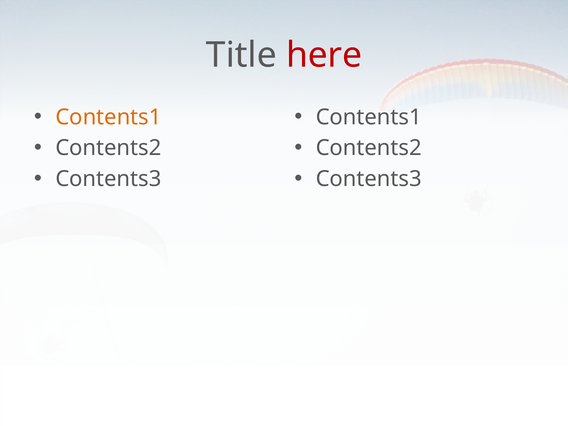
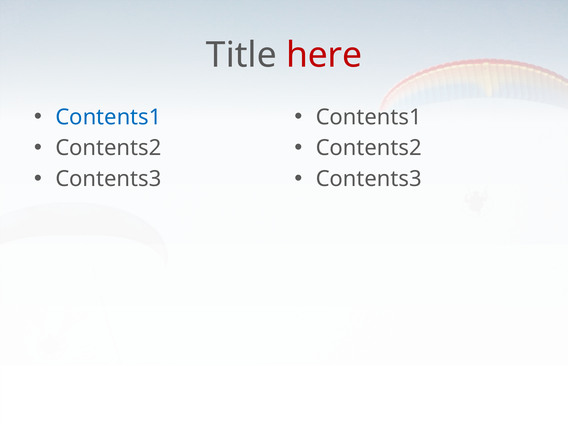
Contents1 at (108, 117) colour: orange -> blue
